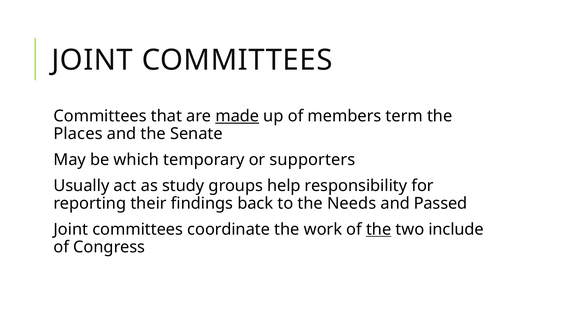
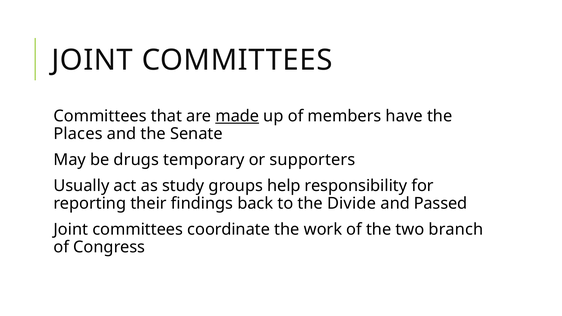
term: term -> have
which: which -> drugs
Needs: Needs -> Divide
the at (379, 229) underline: present -> none
include: include -> branch
